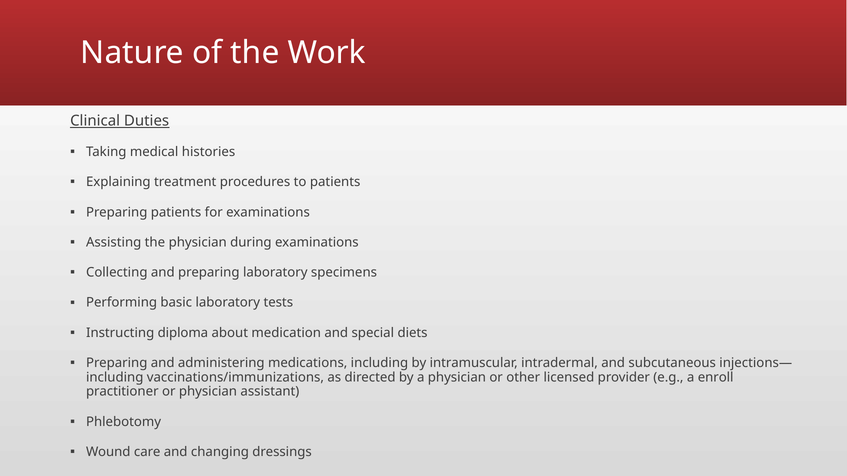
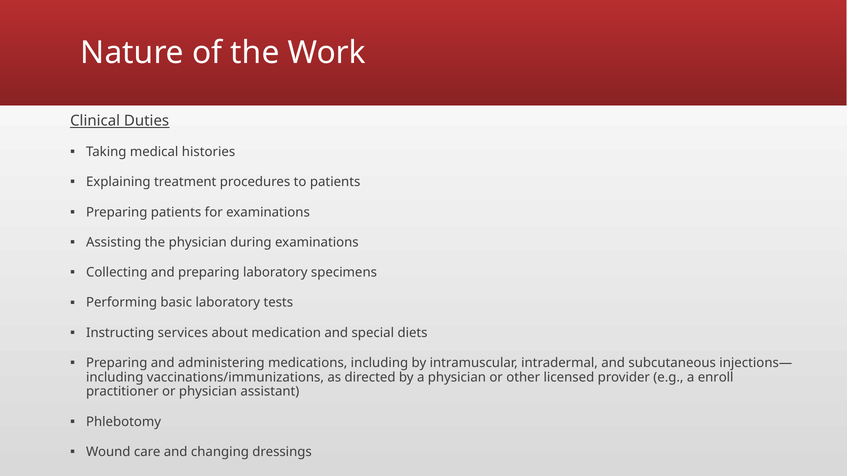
diploma: diploma -> services
